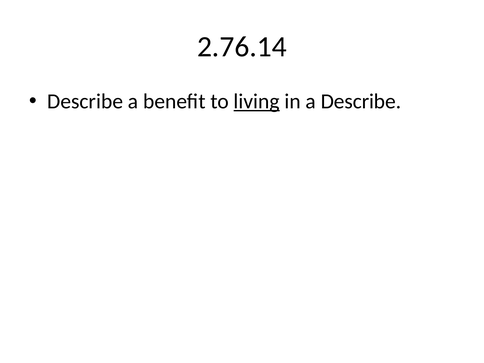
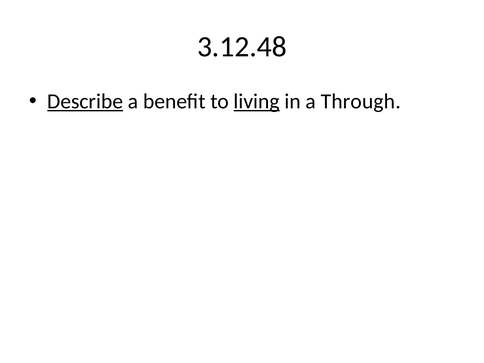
2.76.14: 2.76.14 -> 3.12.48
Describe at (85, 102) underline: none -> present
a Describe: Describe -> Through
